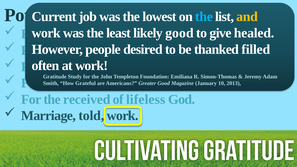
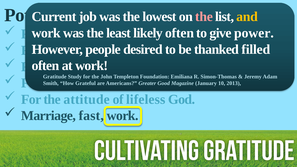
the at (204, 17) colour: light blue -> pink
good at (179, 33): good -> often
give healed: healed -> power
received: received -> attitude
told: told -> fast
